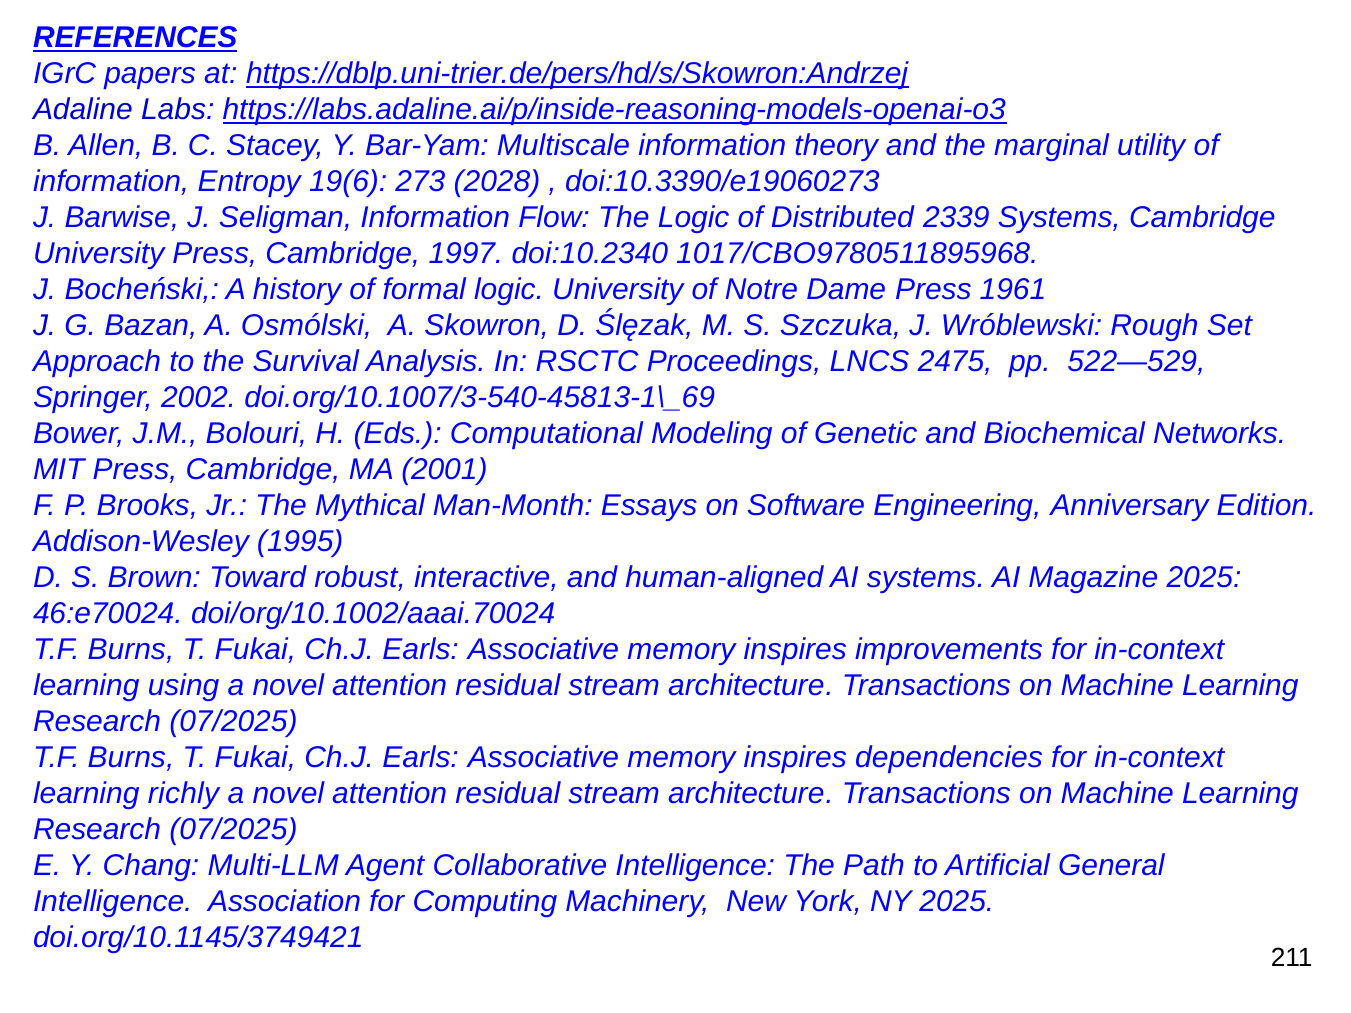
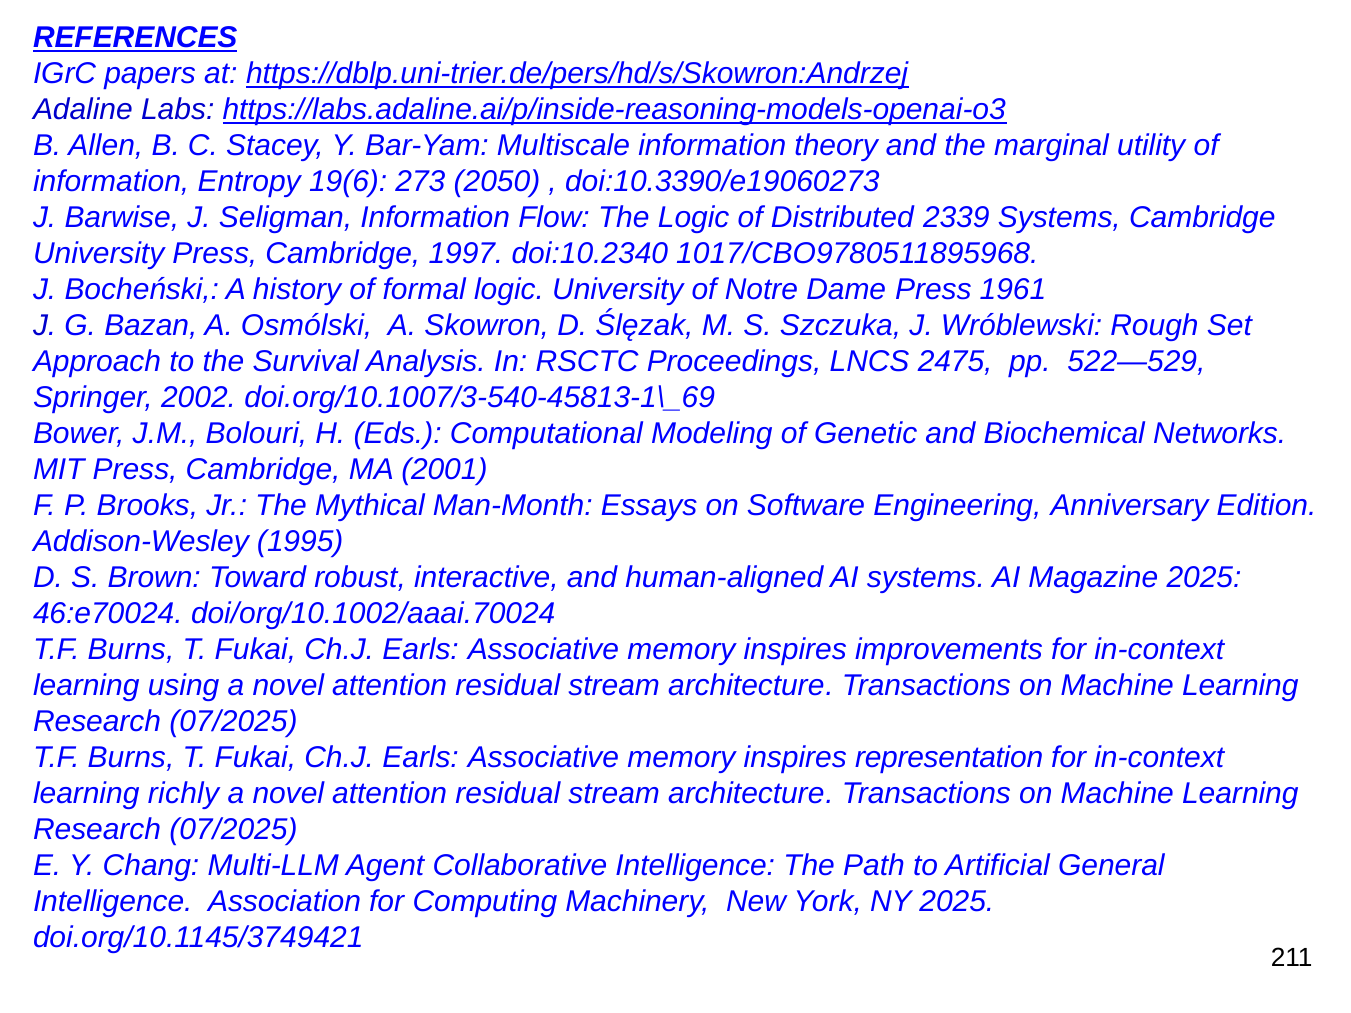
2028: 2028 -> 2050
dependencies: dependencies -> representation
